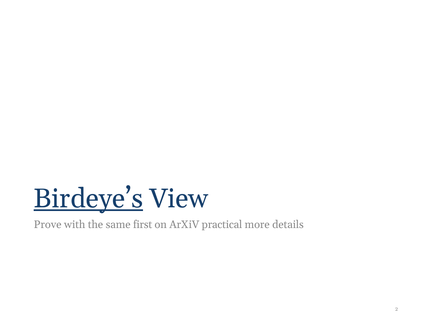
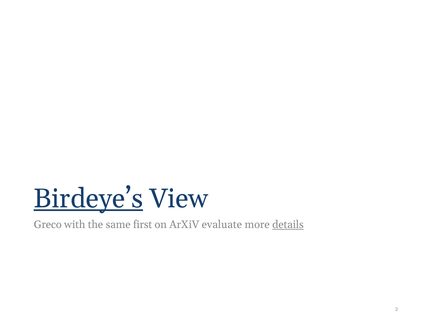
Prove: Prove -> Greco
practical: practical -> evaluate
details underline: none -> present
